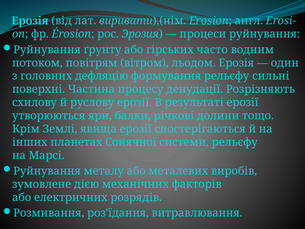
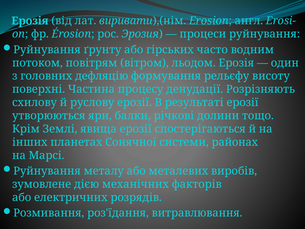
сильні: сильні -> висоту
системи рельєфу: рельєфу -> районах
